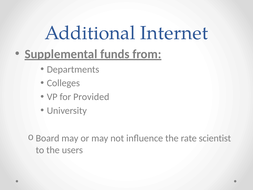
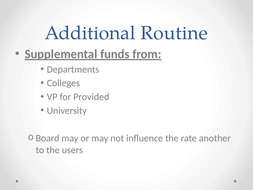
Internet: Internet -> Routine
scientist: scientist -> another
